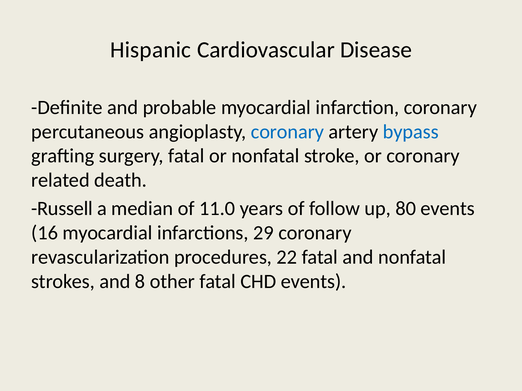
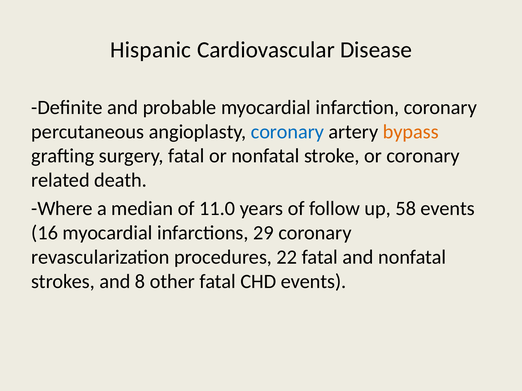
bypass colour: blue -> orange
Russell: Russell -> Where
80: 80 -> 58
